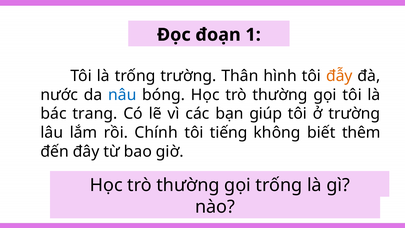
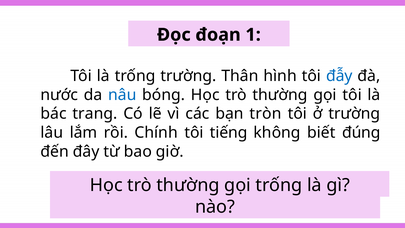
đẫy colour: orange -> blue
giúp: giúp -> tròn
thêm: thêm -> đúng
